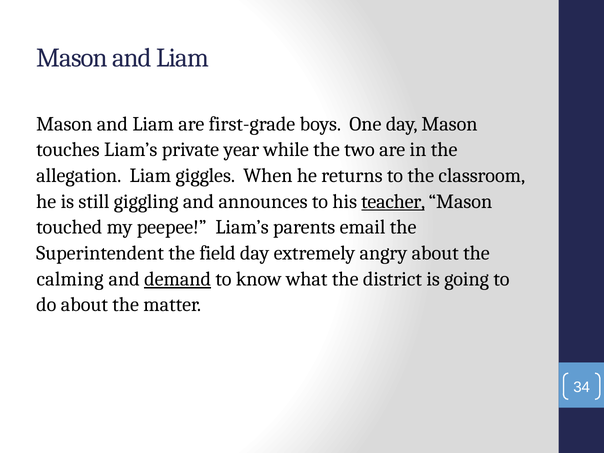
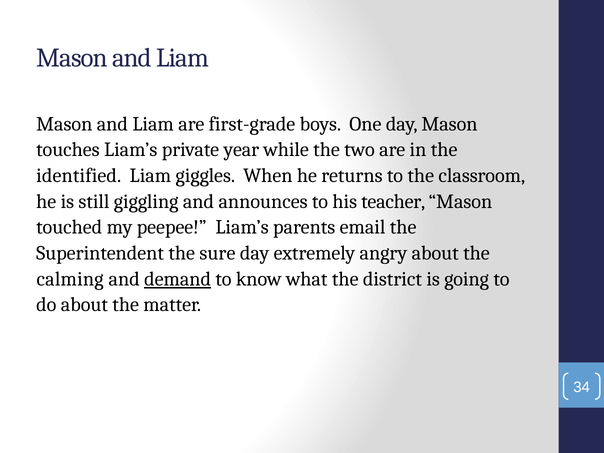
allegation: allegation -> identified
teacher underline: present -> none
field: field -> sure
